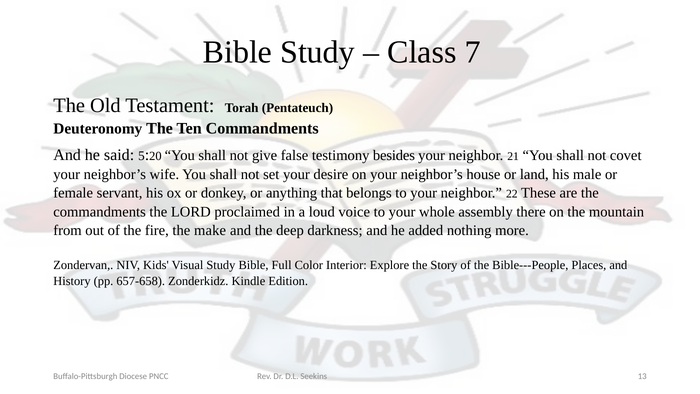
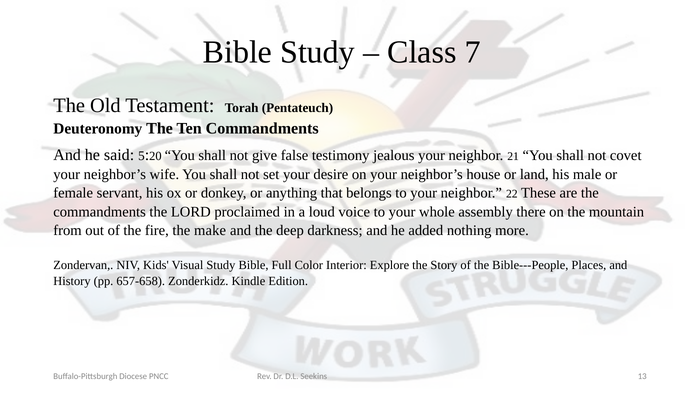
besides: besides -> jealous
